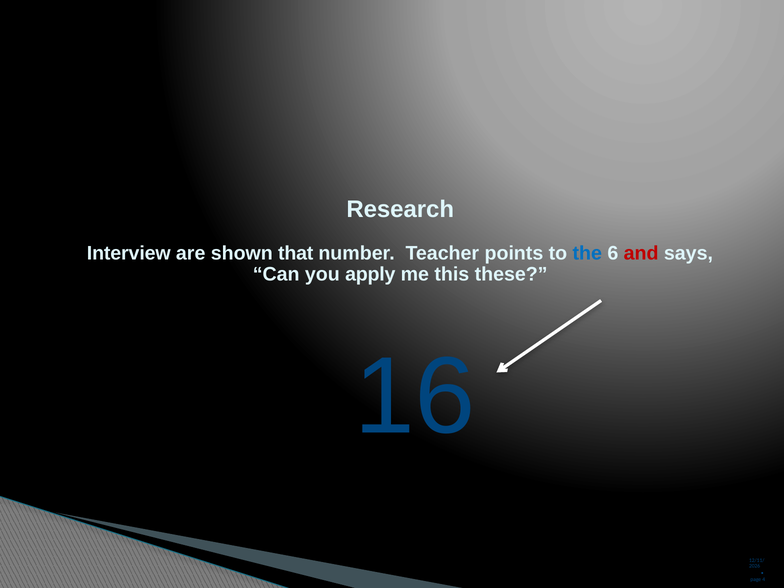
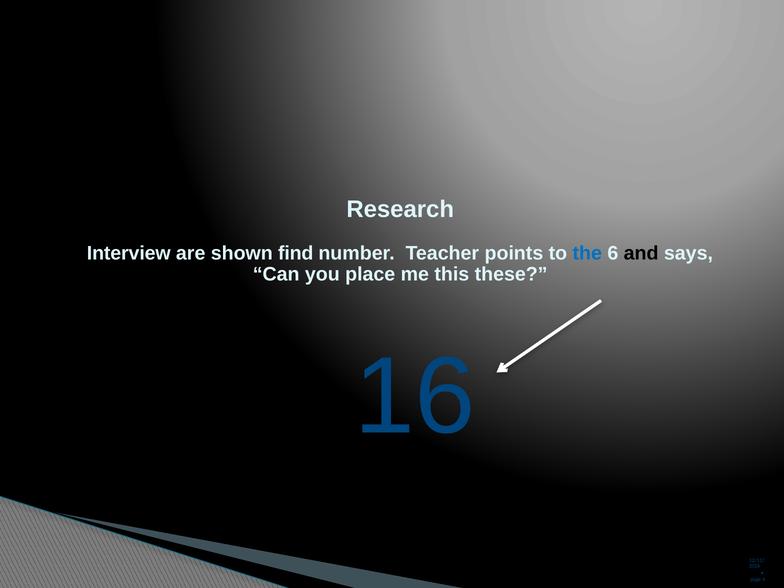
that: that -> find
and colour: red -> black
apply: apply -> place
